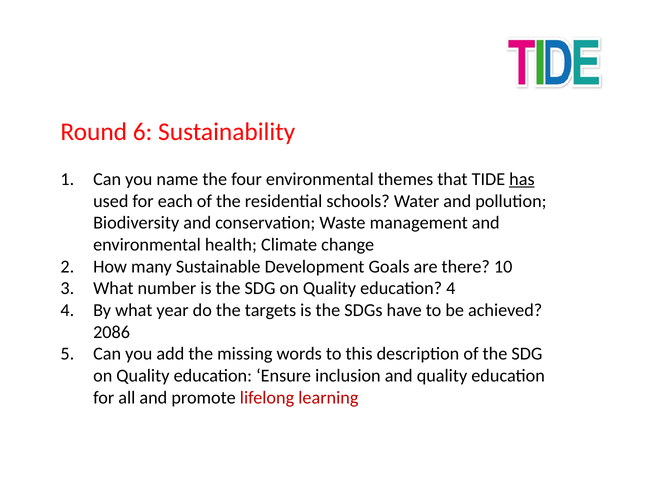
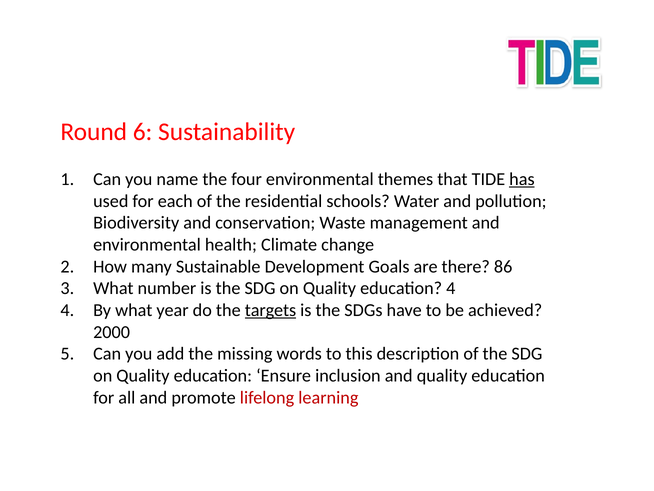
10: 10 -> 86
targets underline: none -> present
2086: 2086 -> 2000
